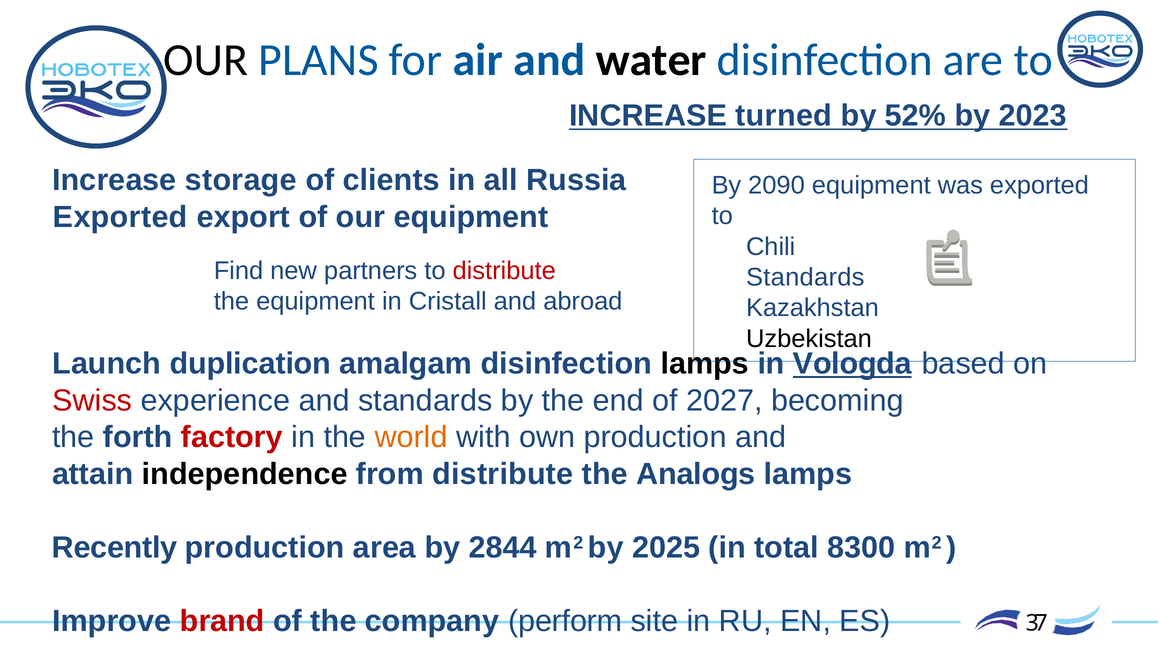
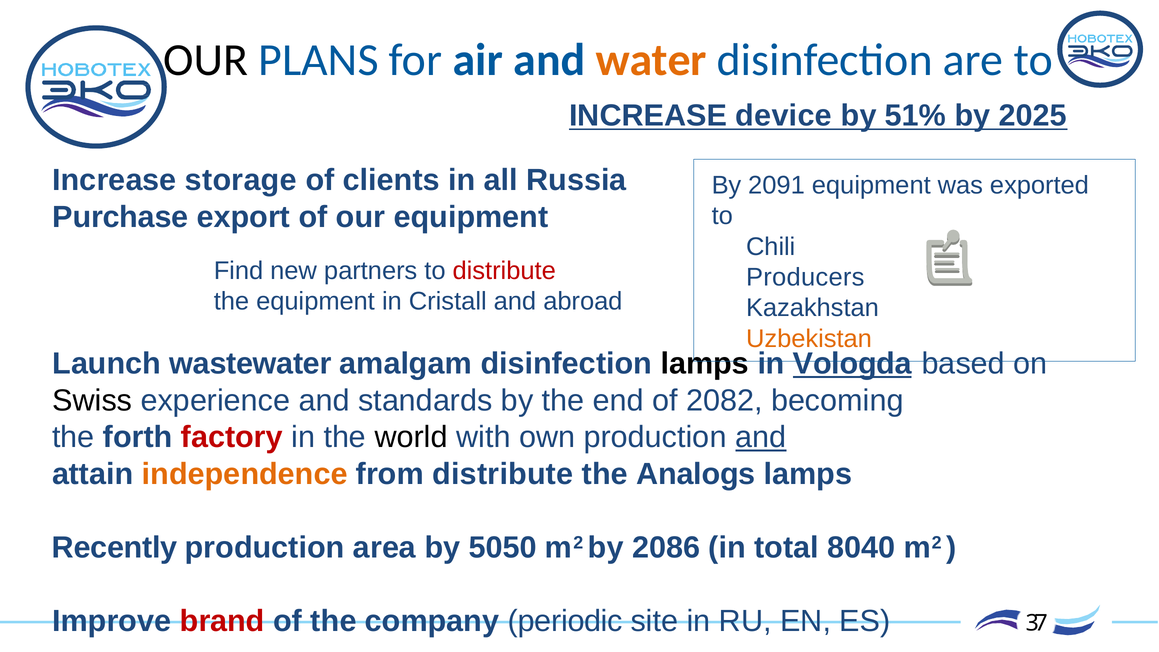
water colour: black -> orange
turned: turned -> device
52%: 52% -> 51%
2023: 2023 -> 2025
2090: 2090 -> 2091
Exported at (120, 217): Exported -> Purchase
Standards at (805, 277): Standards -> Producers
Uzbekistan colour: black -> orange
duplication: duplication -> wastewater
Swiss colour: red -> black
2027: 2027 -> 2082
world colour: orange -> black
and at (761, 438) underline: none -> present
independence colour: black -> orange
2844: 2844 -> 5050
2025: 2025 -> 2086
8300: 8300 -> 8040
perform: perform -> periodic
